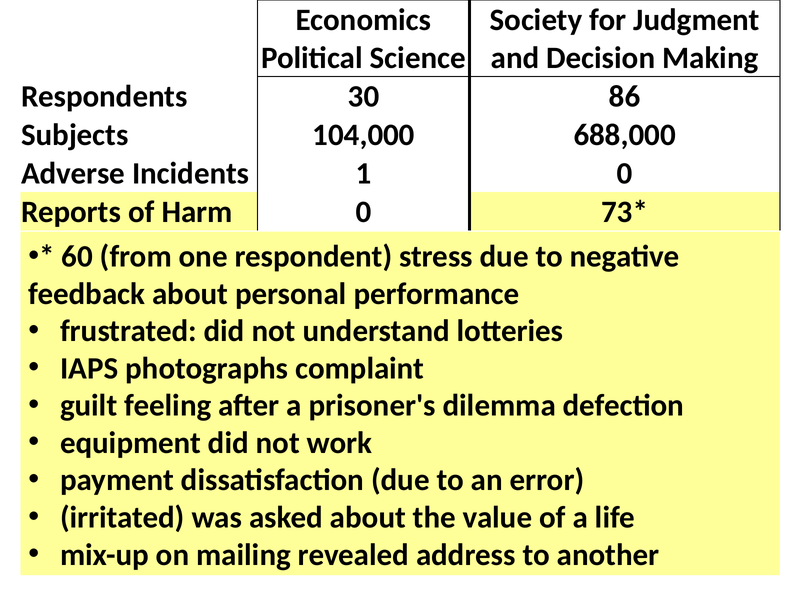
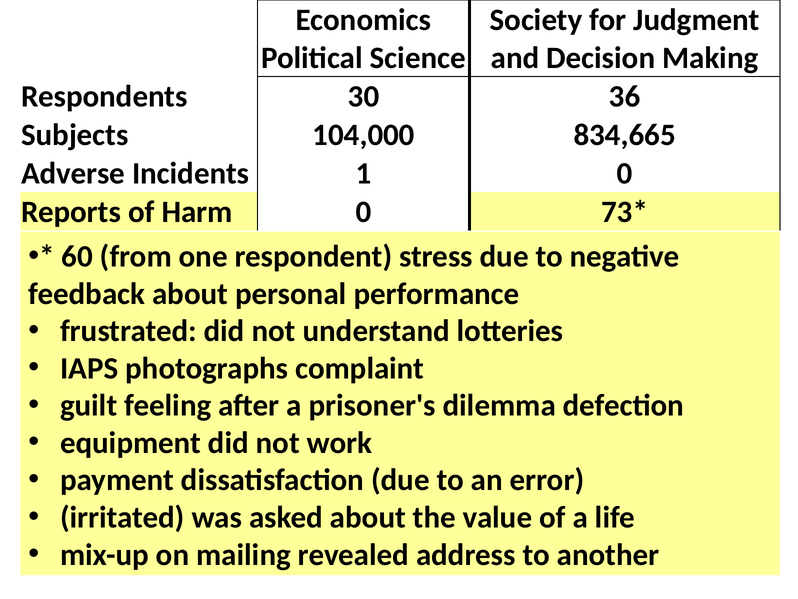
86: 86 -> 36
688,000: 688,000 -> 834,665
